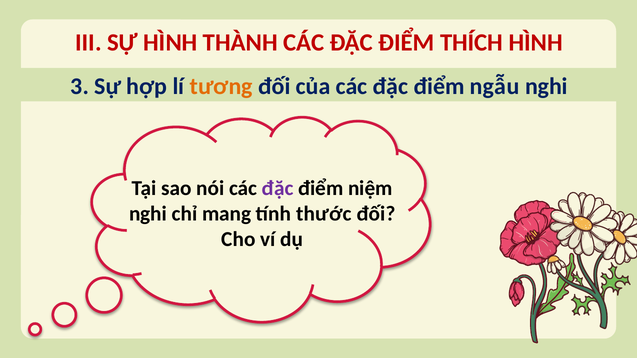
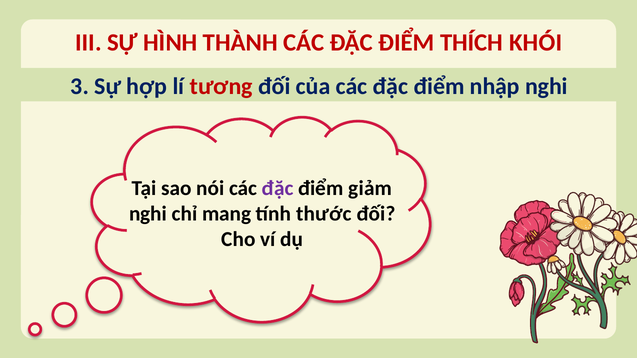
THÍCH HÌNH: HÌNH -> KHÓI
tương colour: orange -> red
ngẫu: ngẫu -> nhập
niệm: niệm -> giảm
